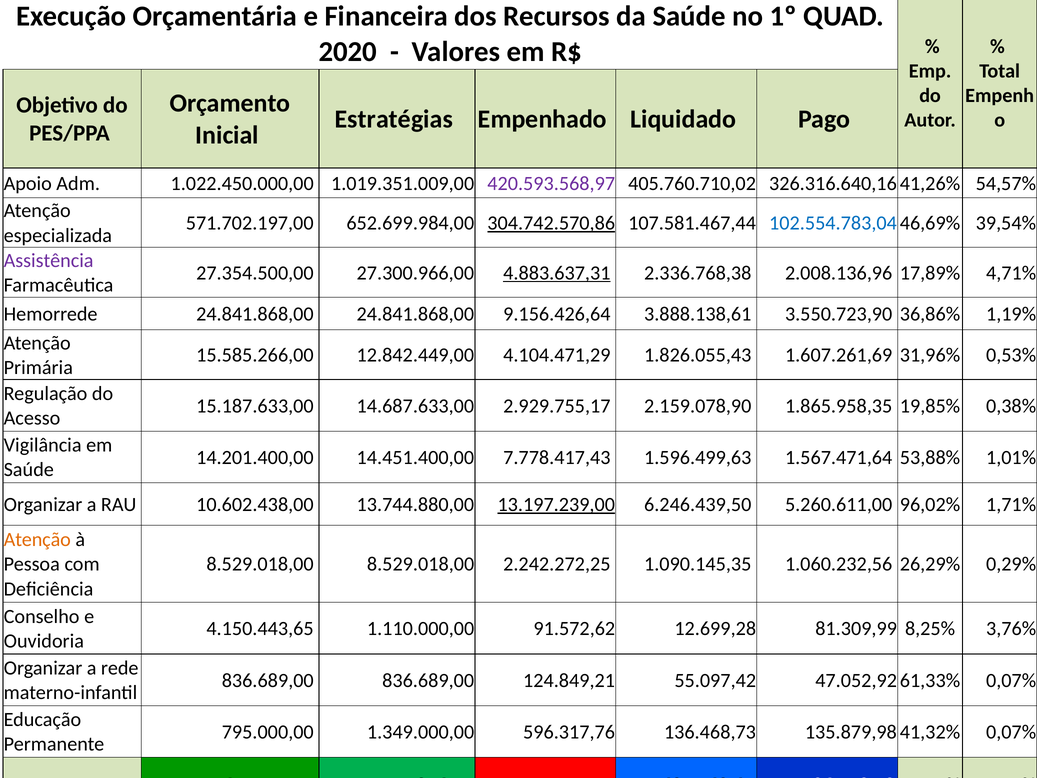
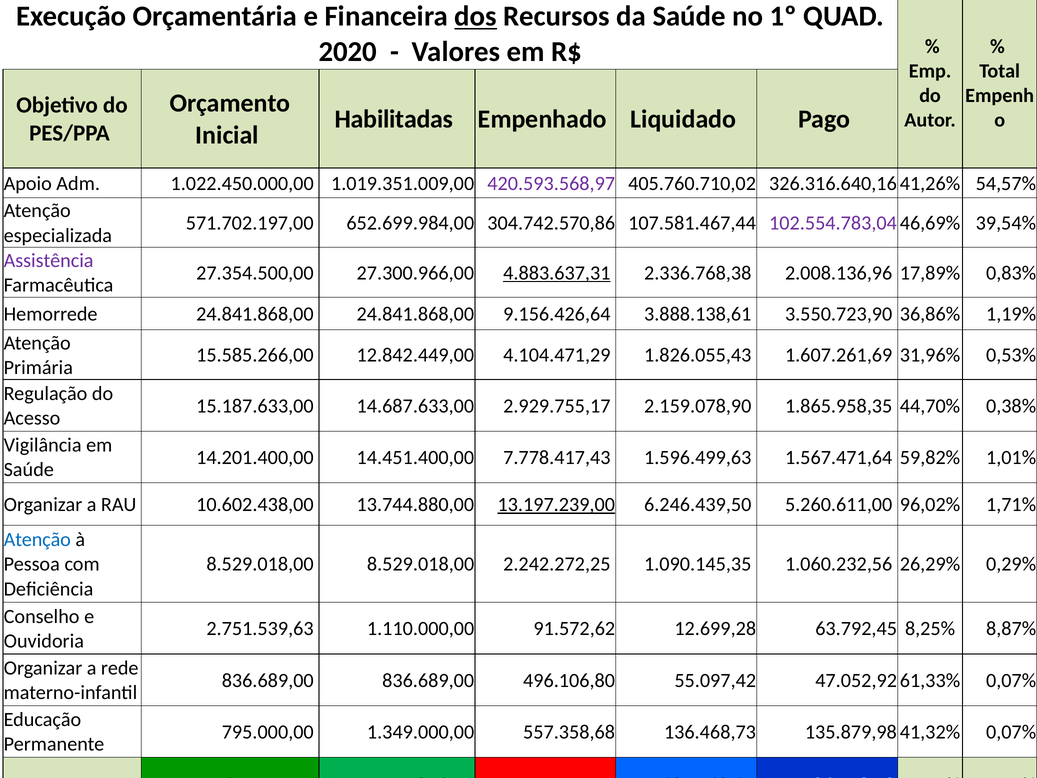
dos underline: none -> present
Estratégias: Estratégias -> Habilitadas
304.742.570,86 underline: present -> none
102.554.783,04 colour: blue -> purple
4,71%: 4,71% -> 0,83%
19,85%: 19,85% -> 44,70%
53,88%: 53,88% -> 59,82%
Atenção at (37, 540) colour: orange -> blue
4.150.443,65: 4.150.443,65 -> 2.751.539,63
81.309,99: 81.309,99 -> 63.792,45
3,76%: 3,76% -> 8,87%
124.849,21: 124.849,21 -> 496.106,80
596.317,76: 596.317,76 -> 557.358,68
